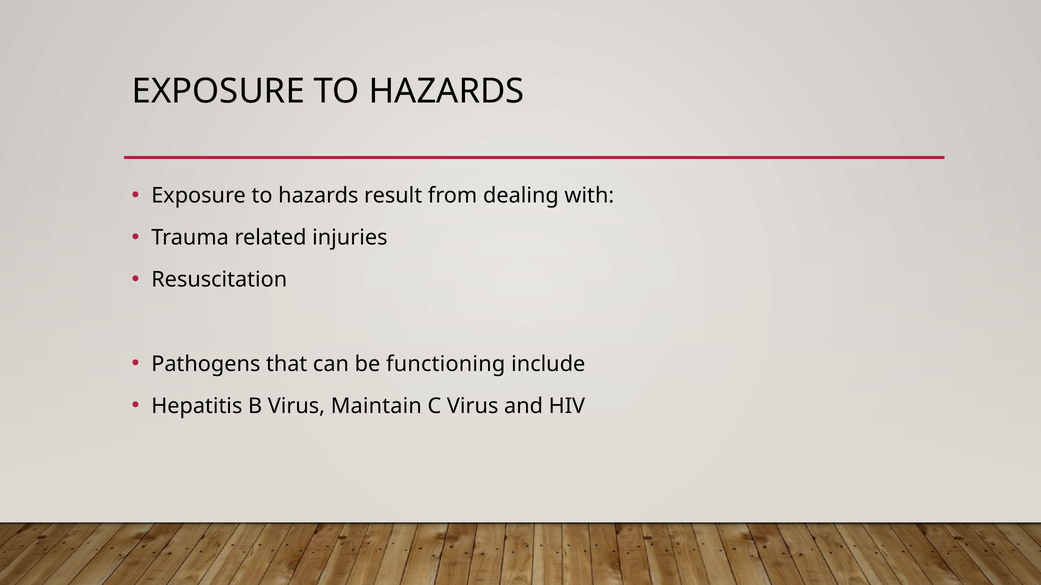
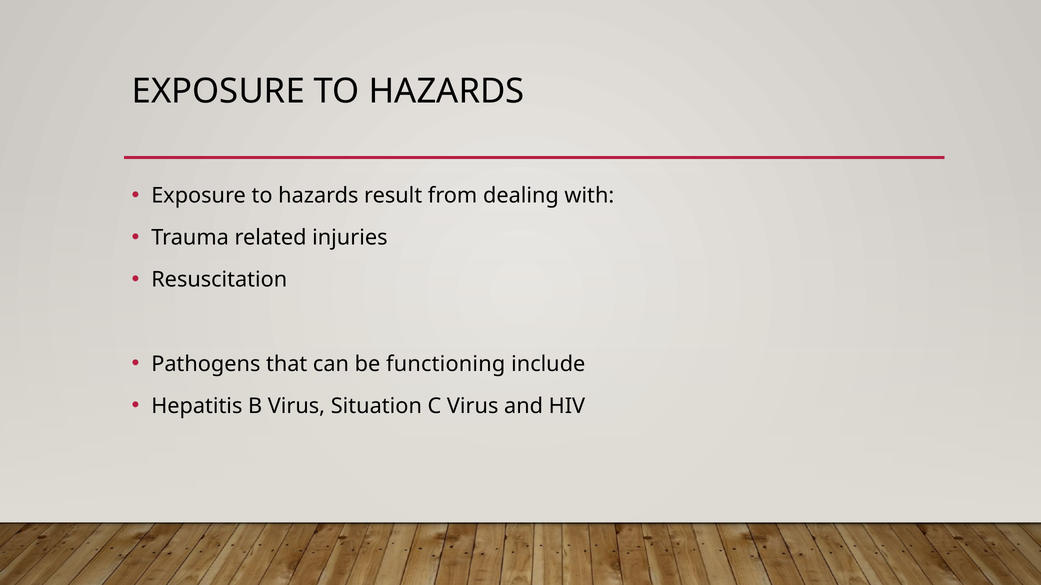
Maintain: Maintain -> Situation
